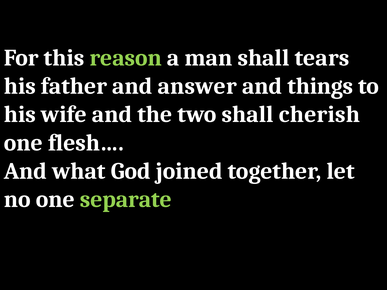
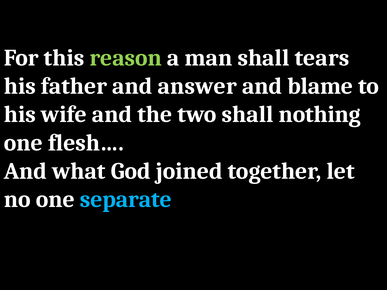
things: things -> blame
cherish: cherish -> nothing
separate colour: light green -> light blue
